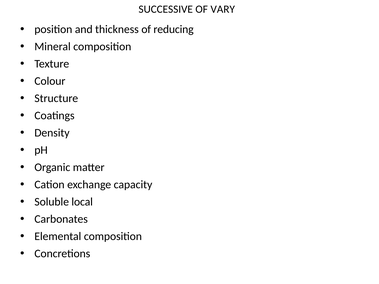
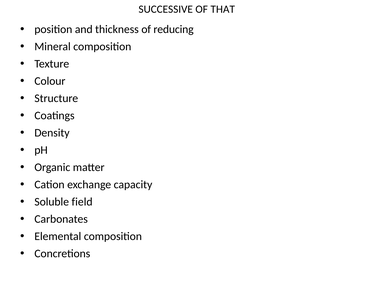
VARY: VARY -> THAT
local: local -> field
